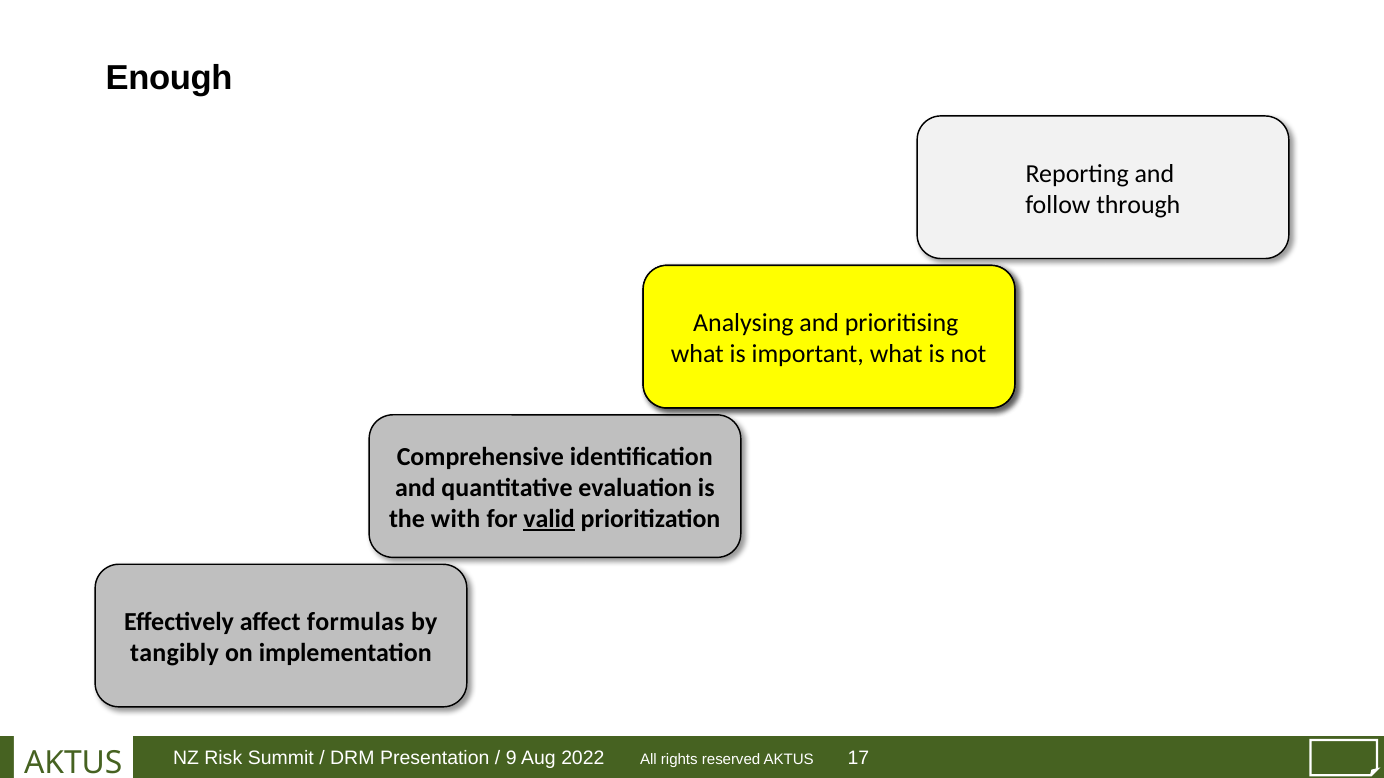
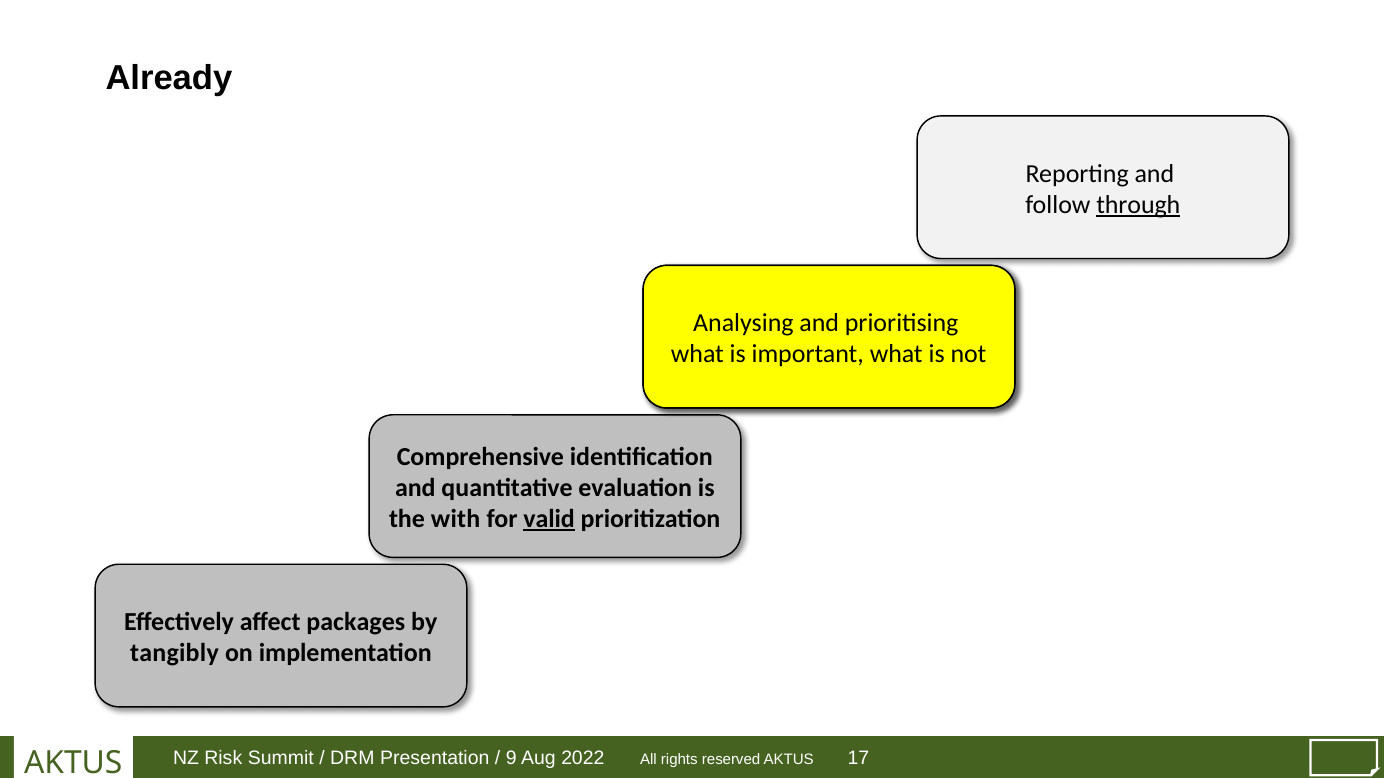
Enough: Enough -> Already
through underline: none -> present
formulas: formulas -> packages
